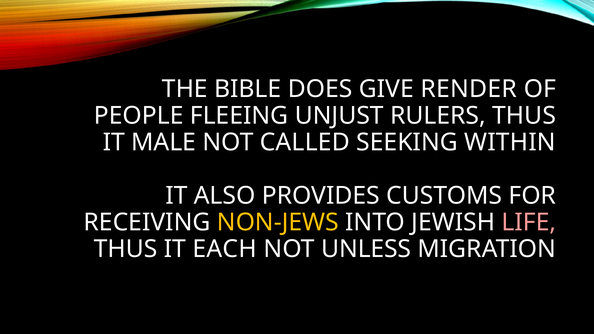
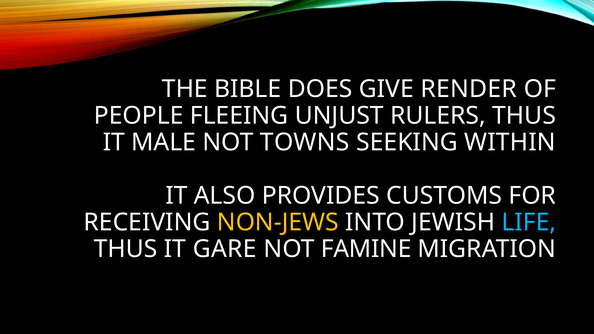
CALLED: CALLED -> TOWNS
LIFE colour: pink -> light blue
EACH: EACH -> GARE
UNLESS: UNLESS -> FAMINE
